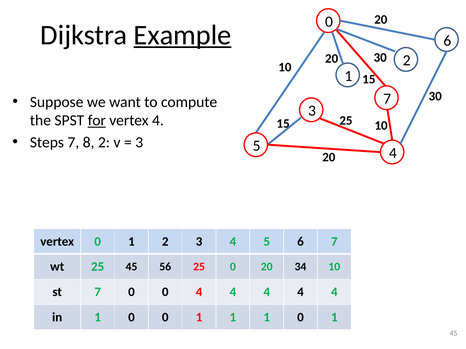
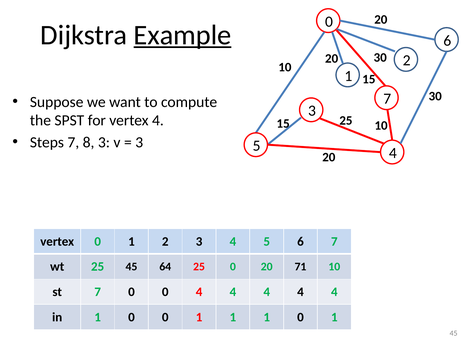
for underline: present -> none
8 2: 2 -> 3
56: 56 -> 64
34: 34 -> 71
